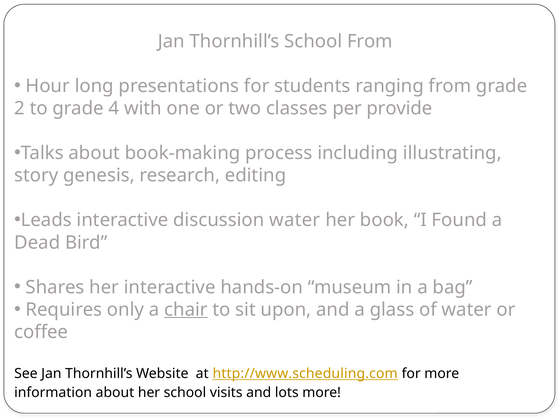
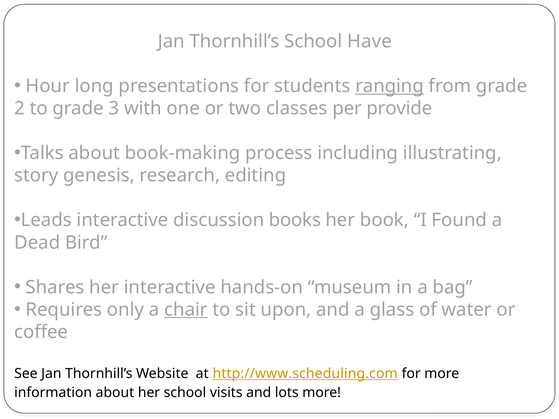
School From: From -> Have
ranging underline: none -> present
4: 4 -> 3
discussion water: water -> books
